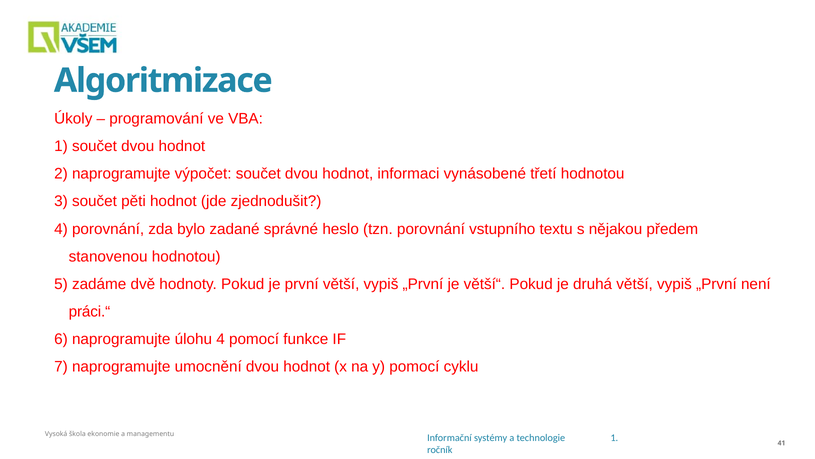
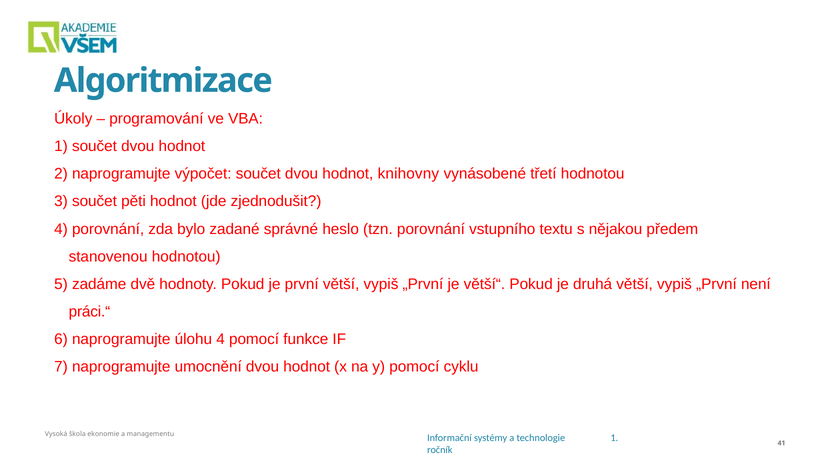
informaci: informaci -> knihovny
